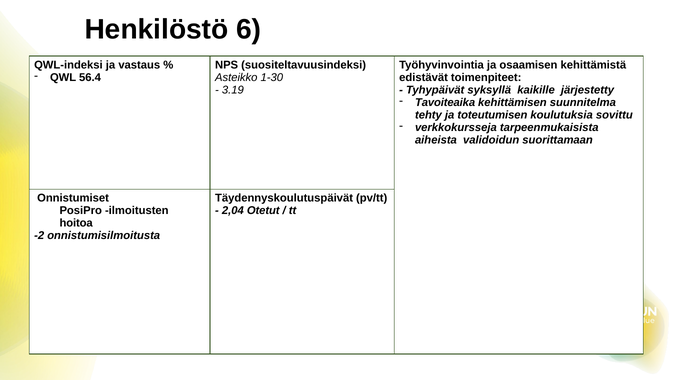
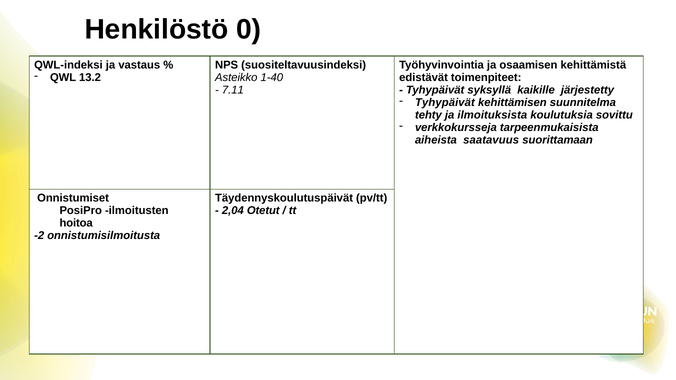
6: 6 -> 0
56.4: 56.4 -> 13.2
1-30: 1-30 -> 1-40
3.19: 3.19 -> 7.11
Tavoiteaika at (445, 102): Tavoiteaika -> Tyhypäivät
toteutumisen: toteutumisen -> ilmoituksista
validoidun: validoidun -> saatavuus
